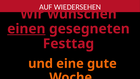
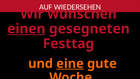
eine underline: none -> present
